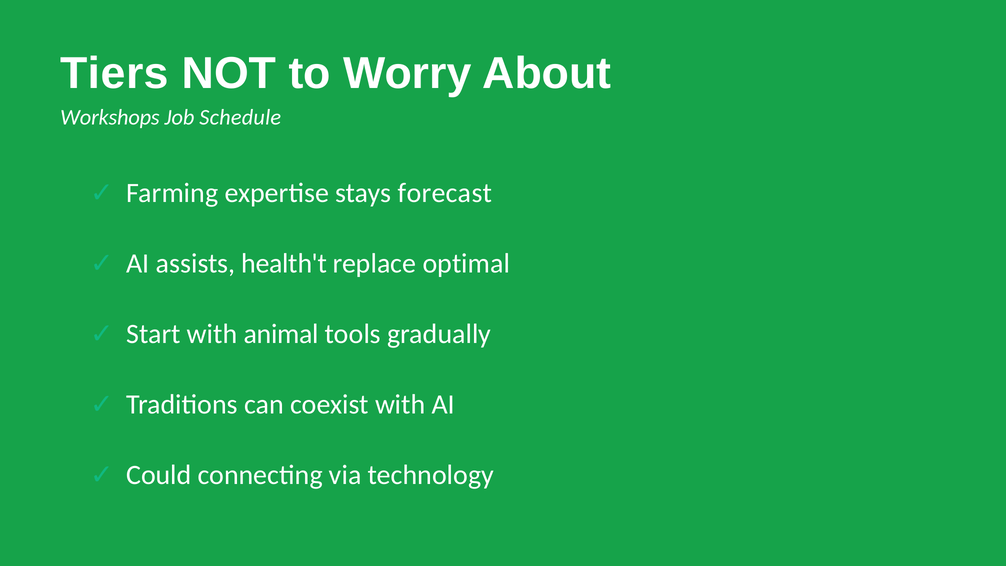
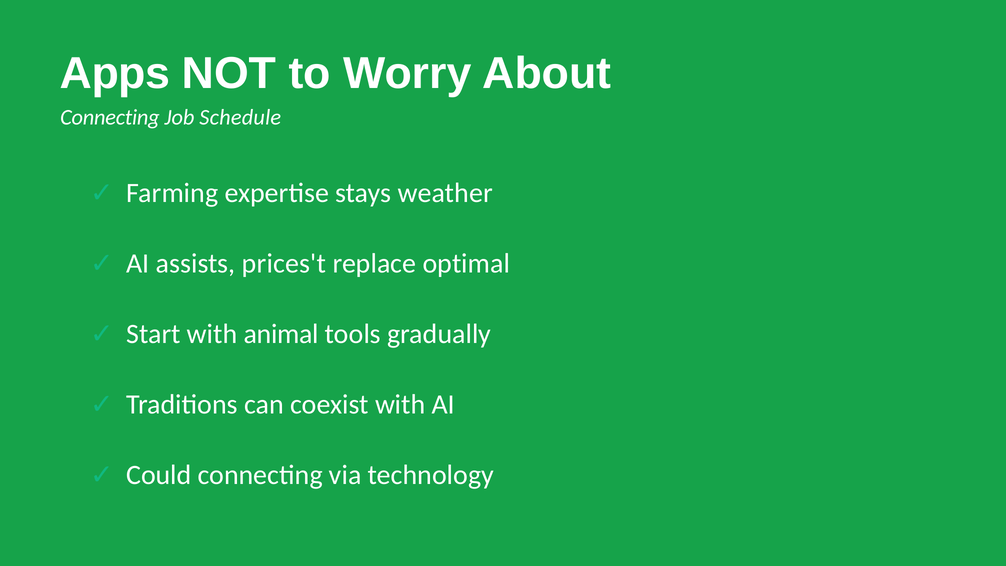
Tiers: Tiers -> Apps
Workshops at (110, 117): Workshops -> Connecting
forecast: forecast -> weather
health't: health't -> prices't
